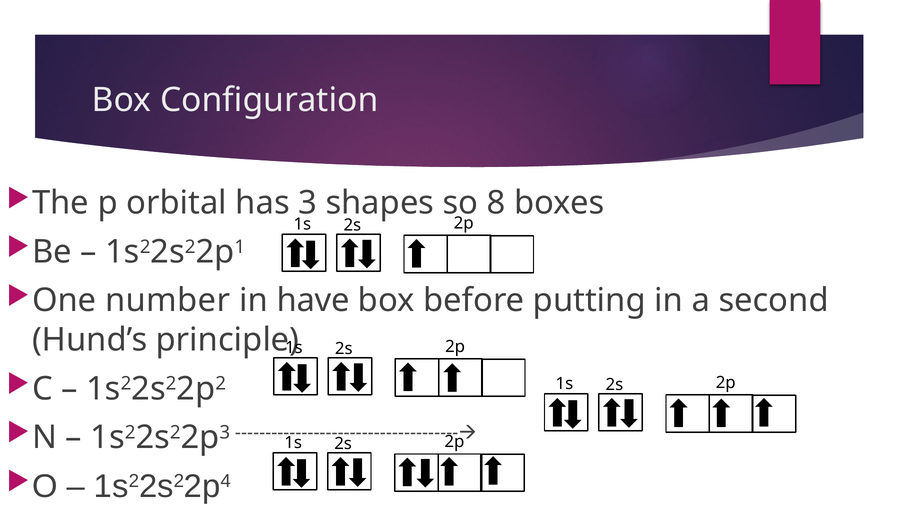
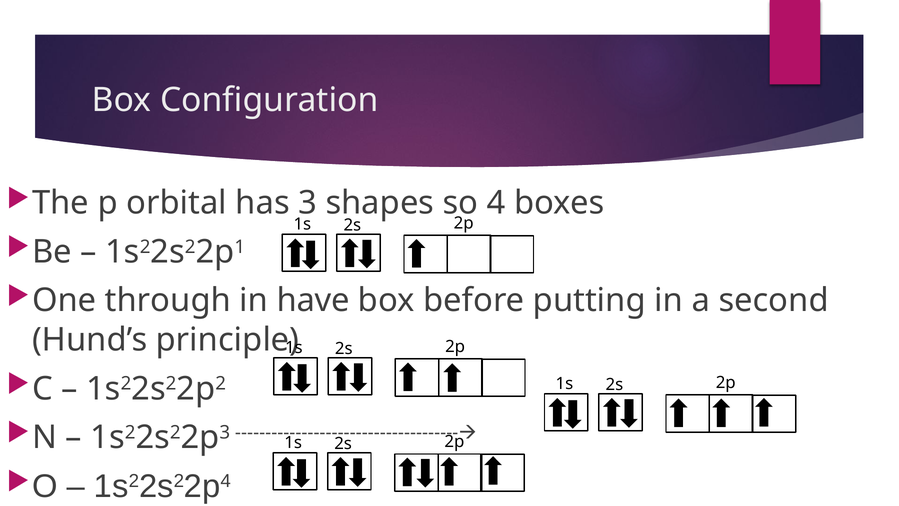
8: 8 -> 4
number: number -> through
